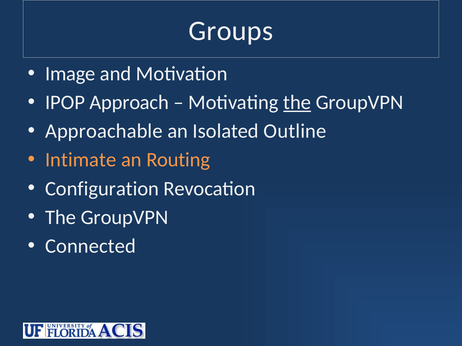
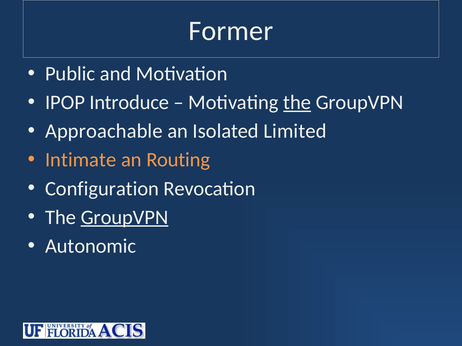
Groups: Groups -> Former
Image: Image -> Public
Approach: Approach -> Introduce
Outline: Outline -> Limited
GroupVPN at (125, 218) underline: none -> present
Connected: Connected -> Autonomic
